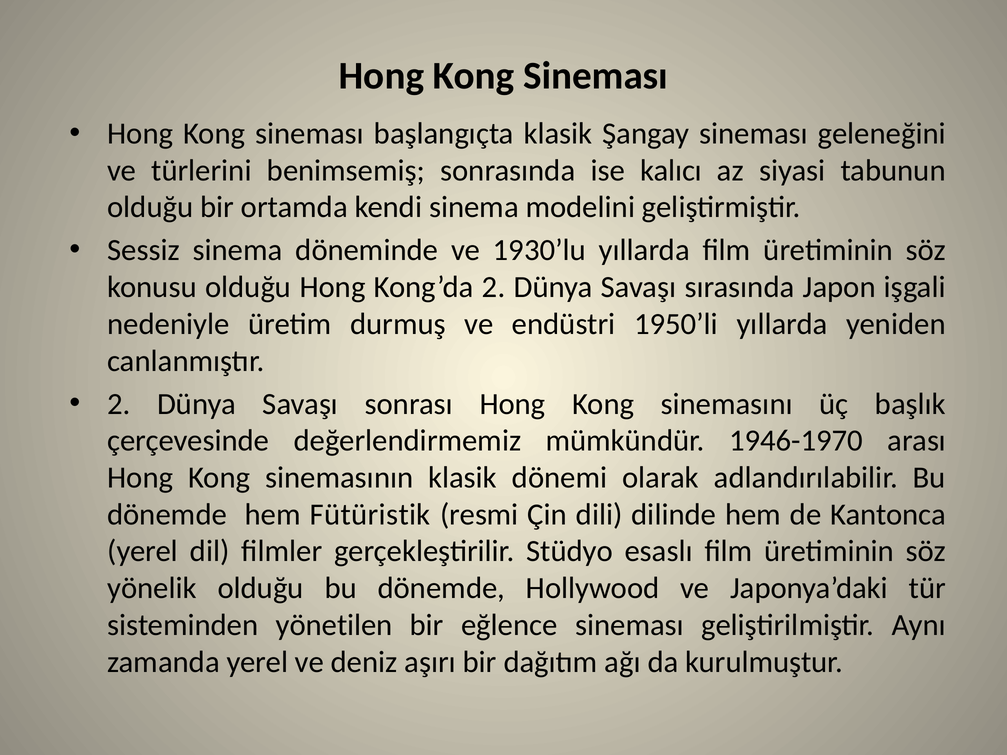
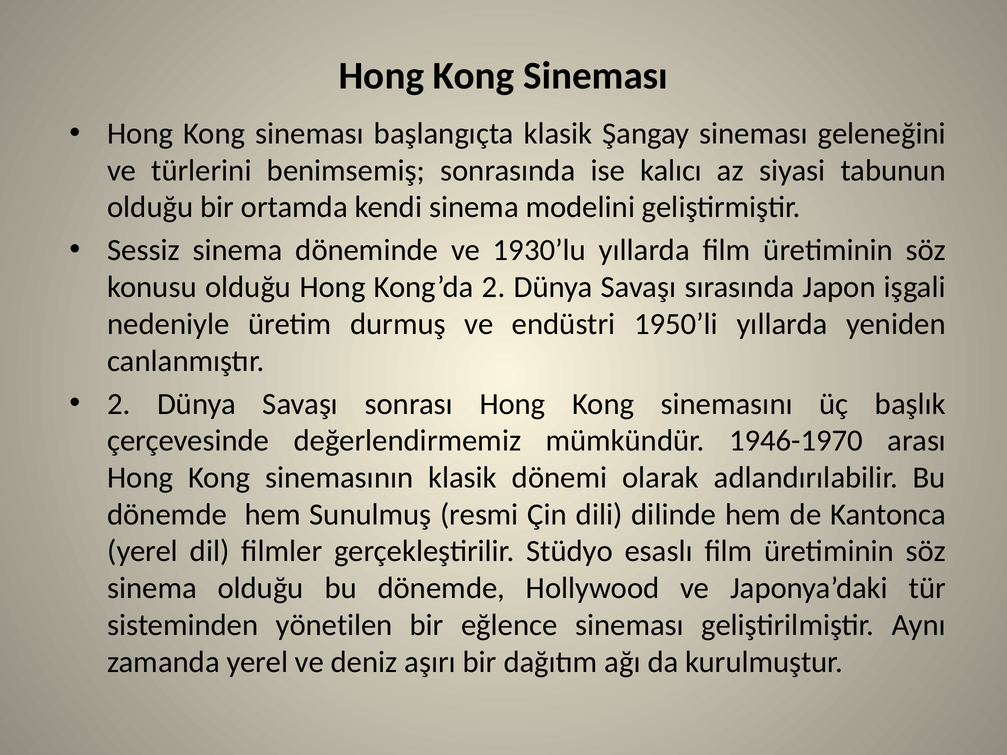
Fütüristik: Fütüristik -> Sunulmuş
yönelik at (152, 588): yönelik -> sinema
